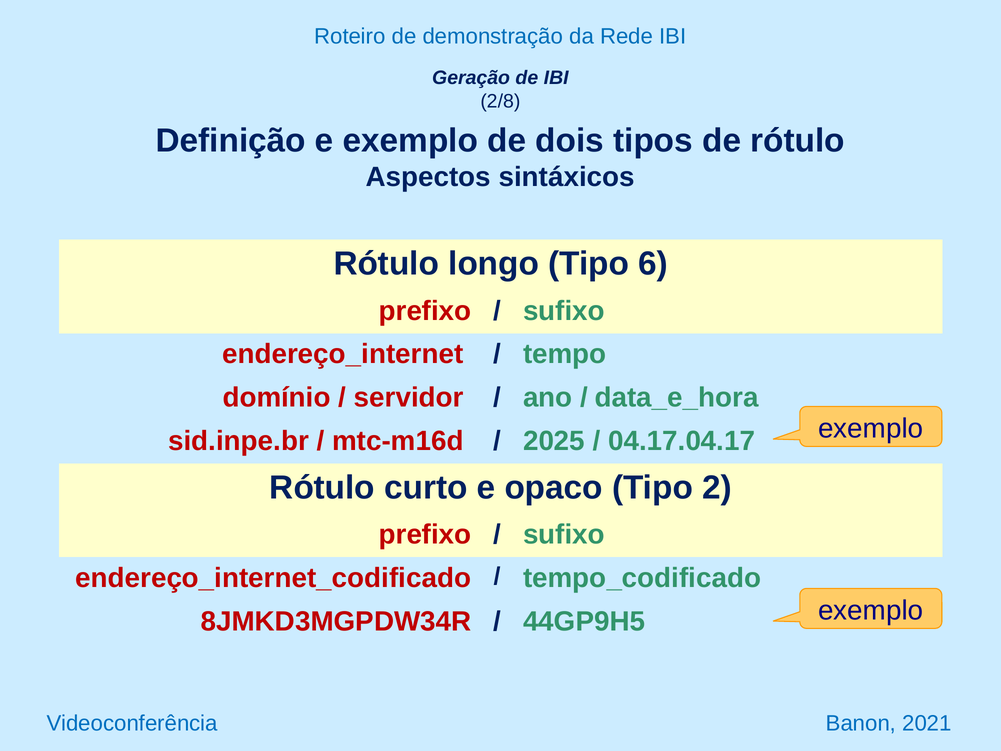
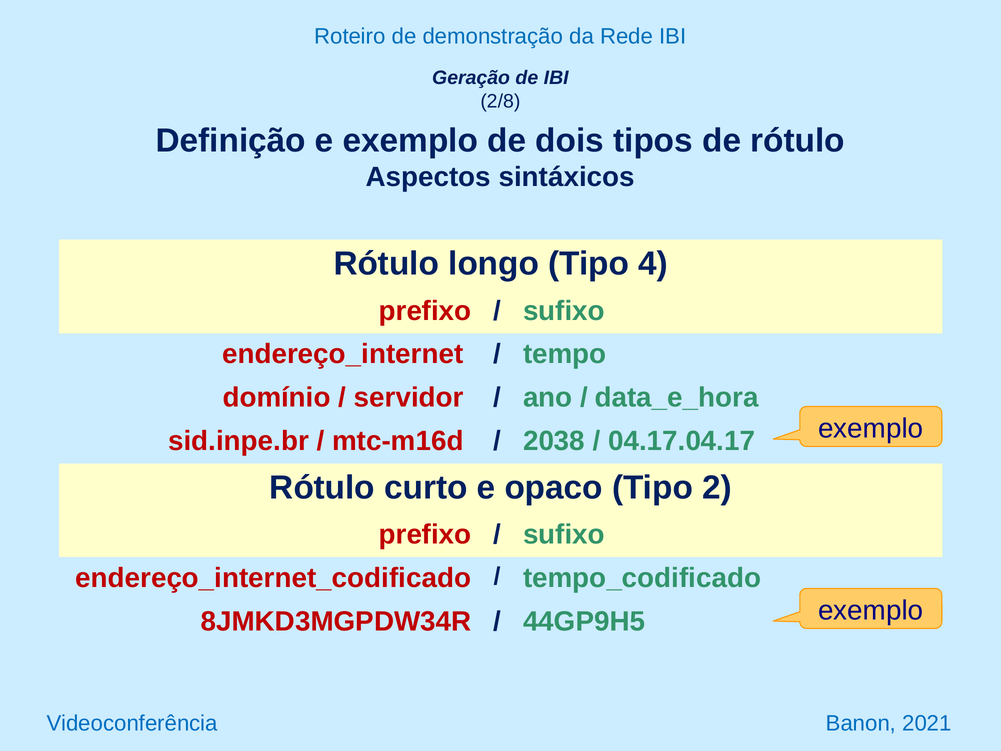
6: 6 -> 4
2025: 2025 -> 2038
